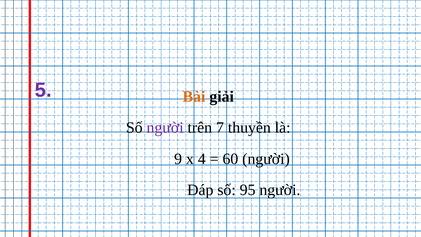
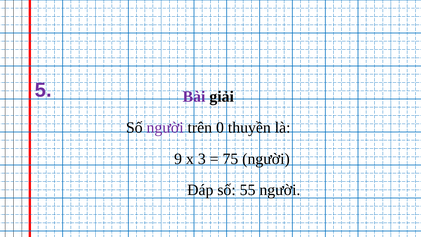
Bài colour: orange -> purple
7: 7 -> 0
4: 4 -> 3
60: 60 -> 75
95: 95 -> 55
